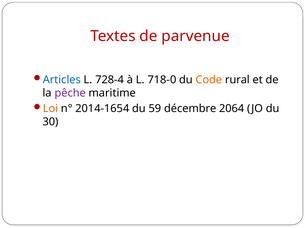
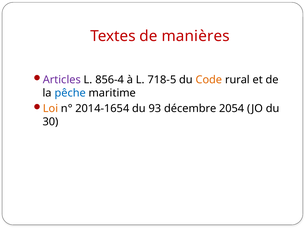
parvenue: parvenue -> manières
Articles colour: blue -> purple
728-4: 728-4 -> 856-4
718-0: 718-0 -> 718-5
pêche colour: purple -> blue
59: 59 -> 93
2064: 2064 -> 2054
